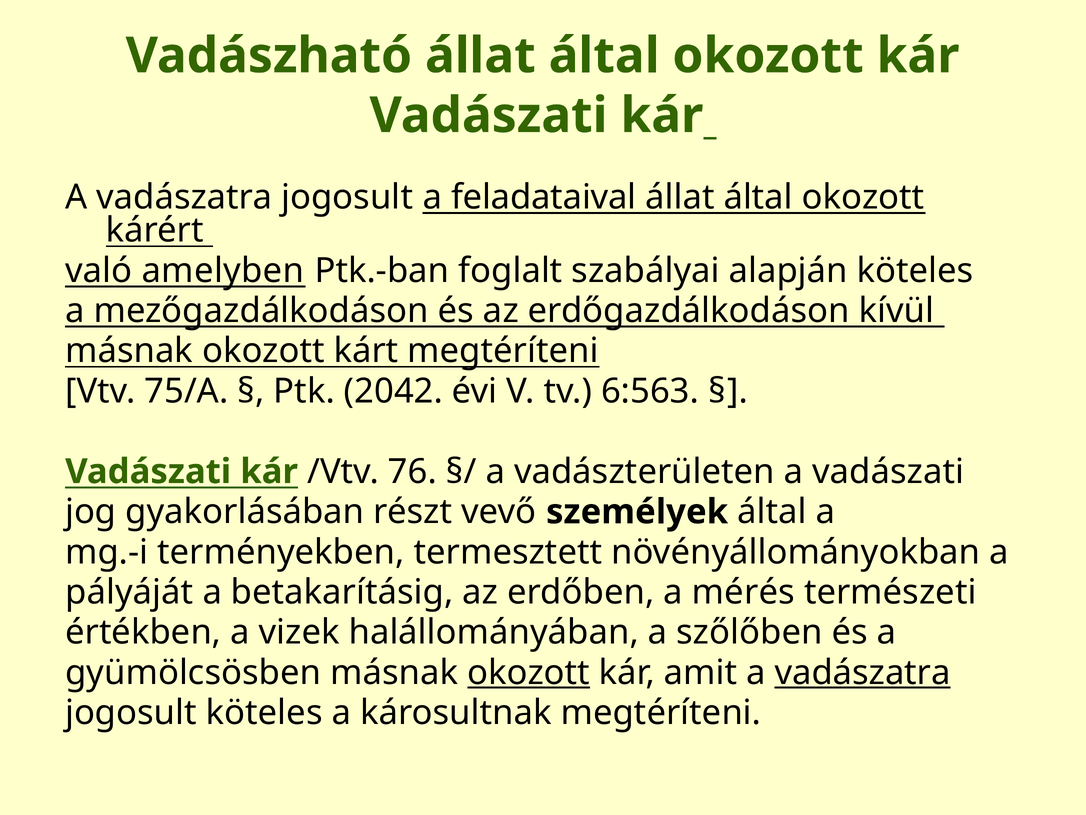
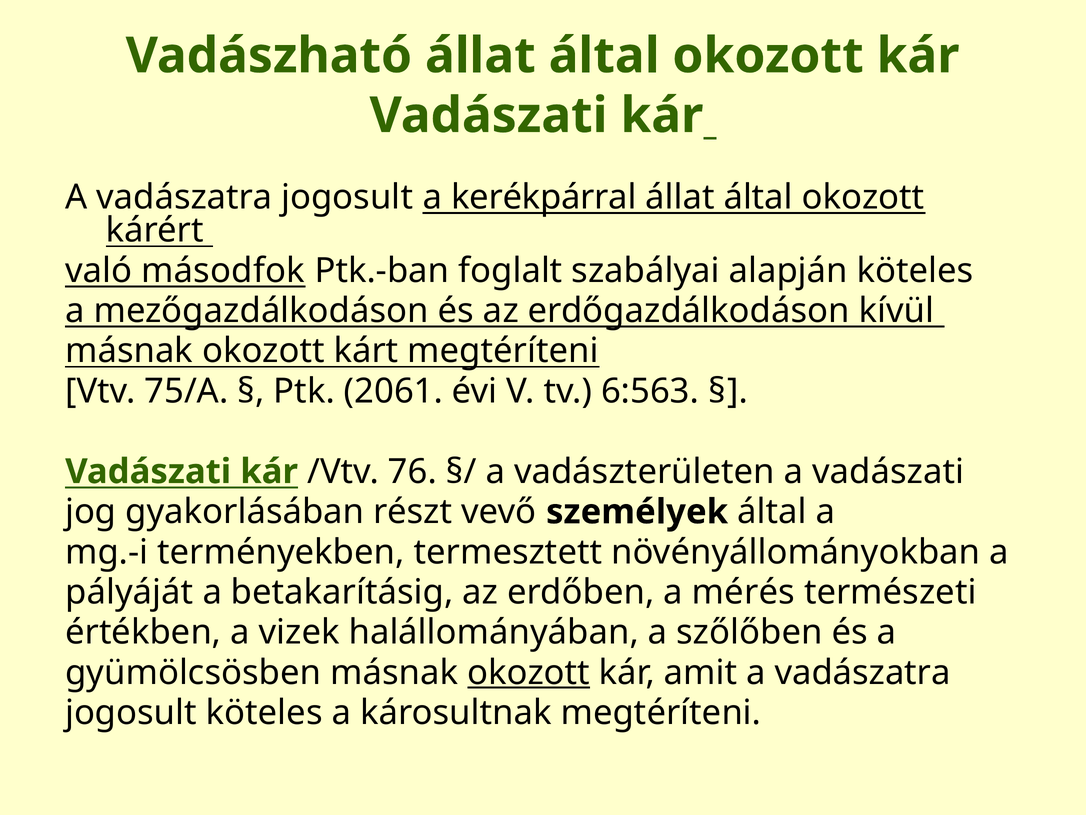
feladataival: feladataival -> kerékpárral
amelyben: amelyben -> másodfok
2042: 2042 -> 2061
vadászatra at (863, 672) underline: present -> none
